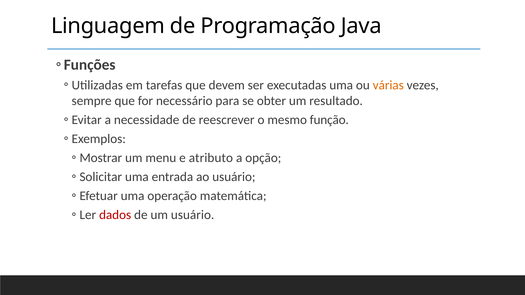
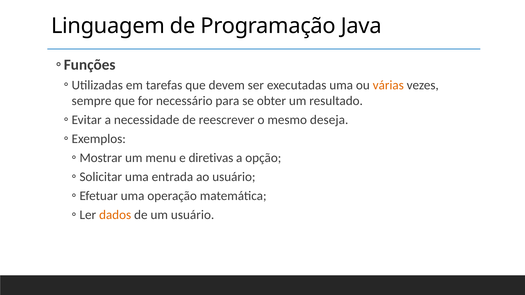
função: função -> deseja
atributo: atributo -> diretivas
dados colour: red -> orange
